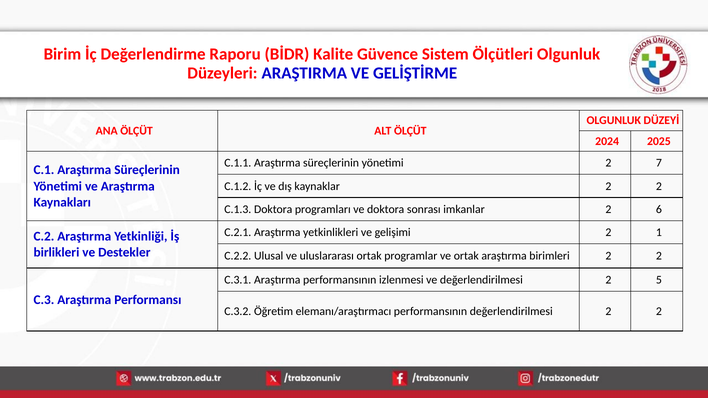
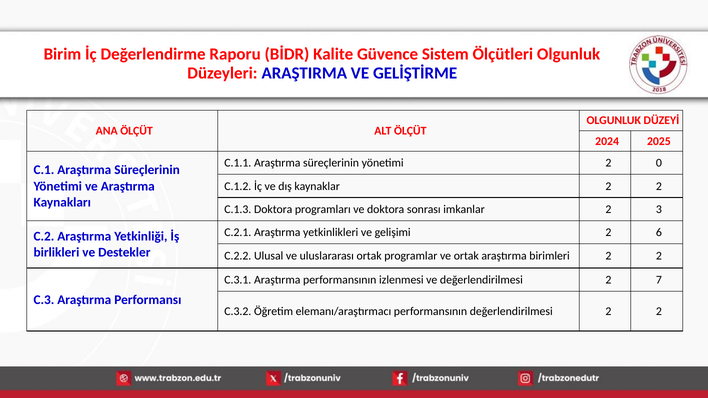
7: 7 -> 0
6: 6 -> 3
1: 1 -> 6
5: 5 -> 7
